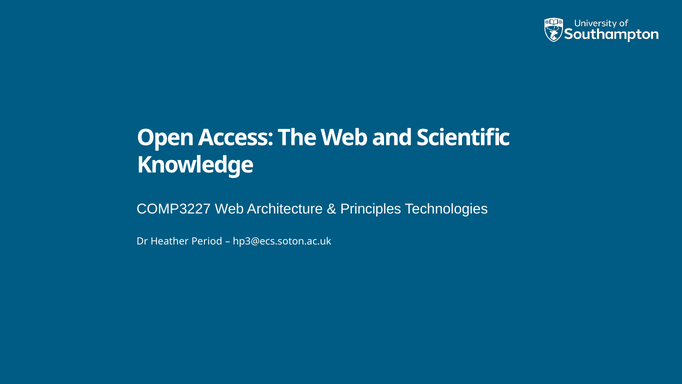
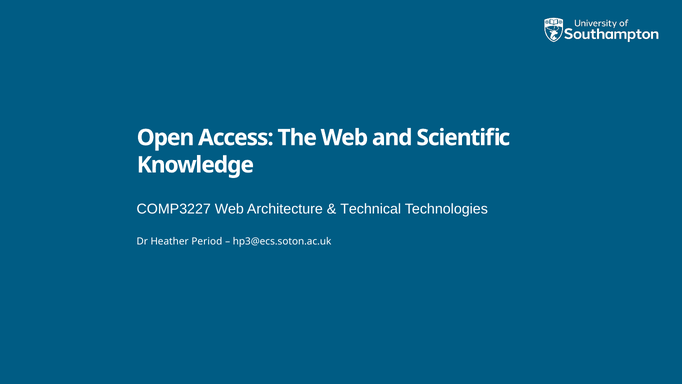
Principles: Principles -> Technical
